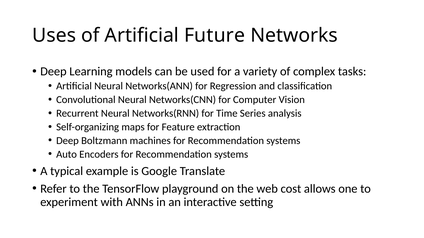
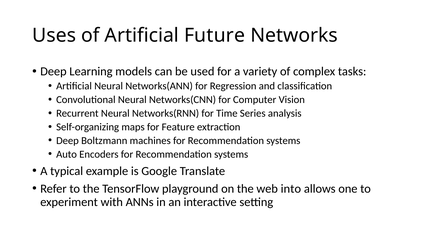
cost: cost -> into
